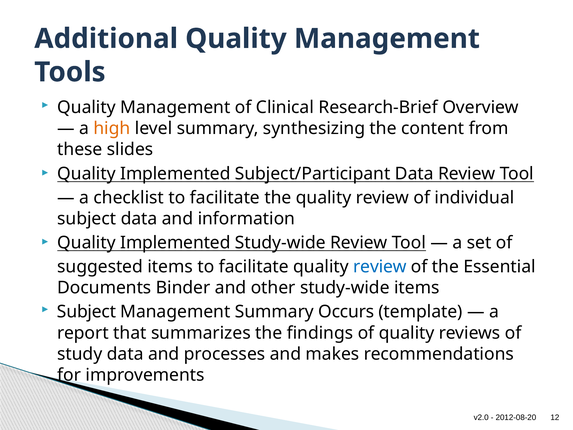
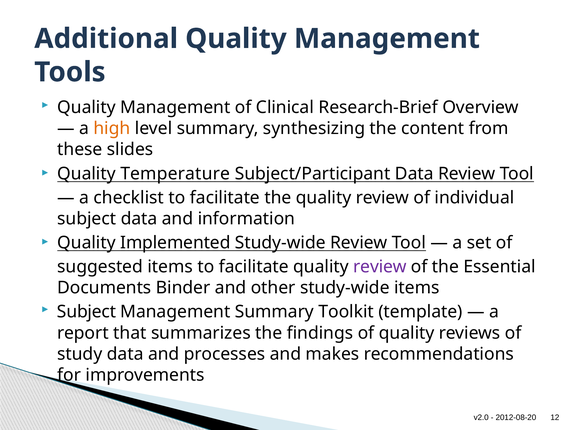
Implemented at (175, 174): Implemented -> Temperature
review at (380, 267) colour: blue -> purple
Occurs: Occurs -> Toolkit
